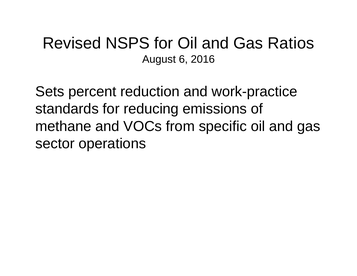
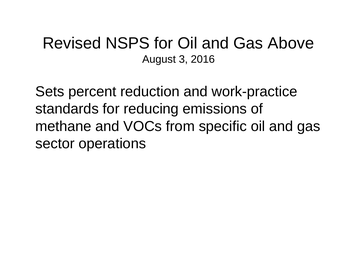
Ratios: Ratios -> Above
6: 6 -> 3
